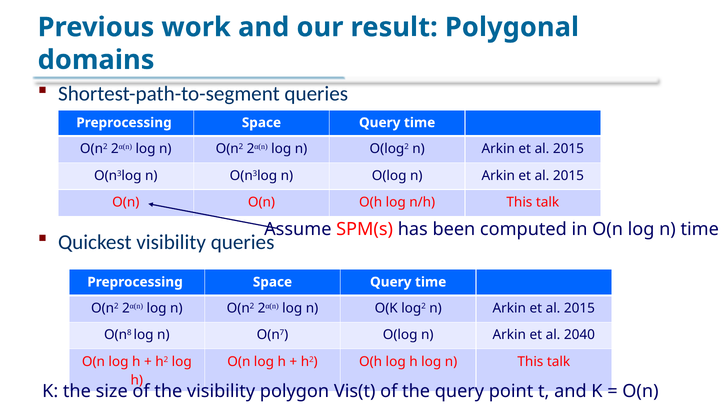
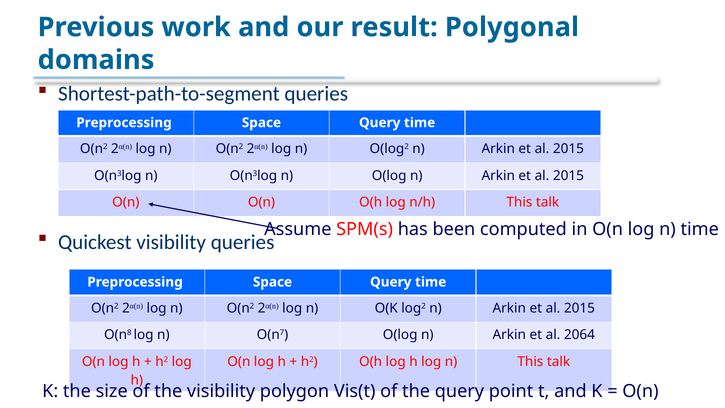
2040: 2040 -> 2064
